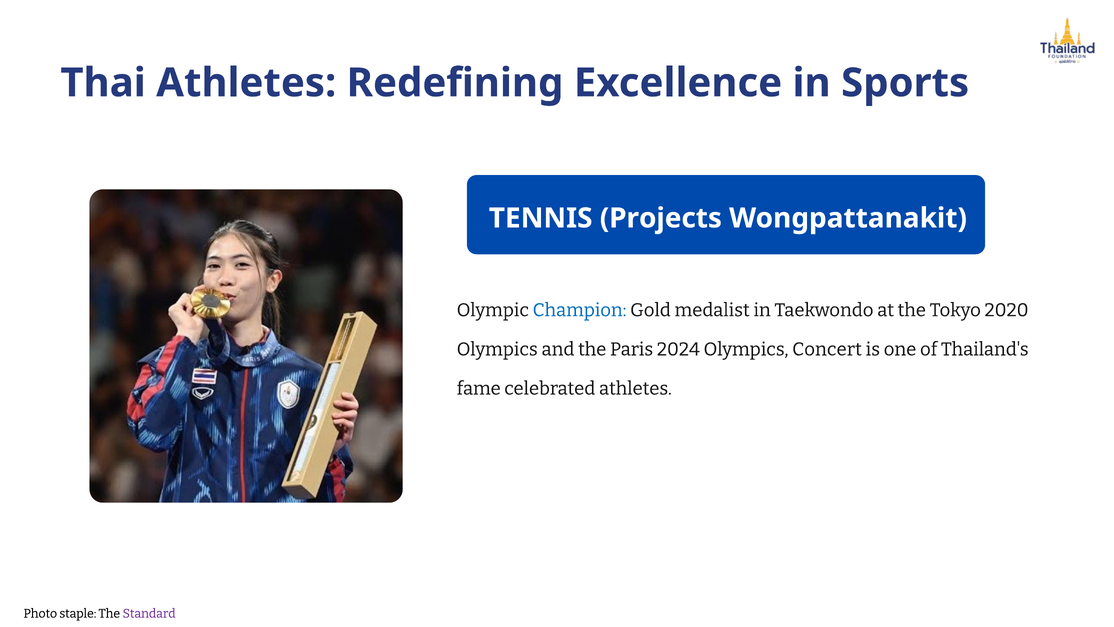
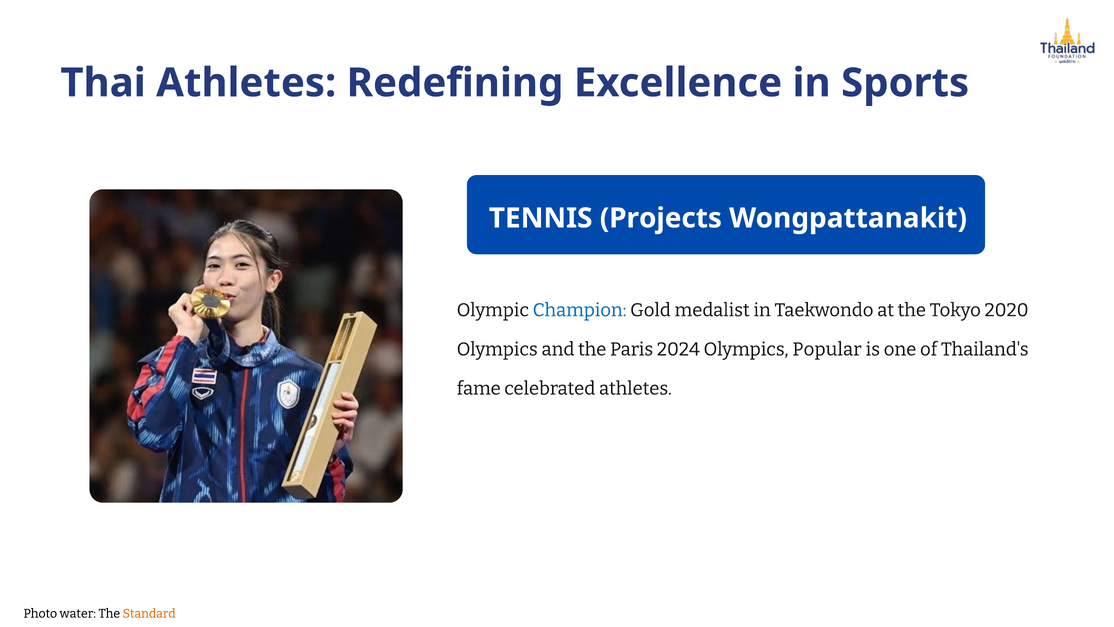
Concert: Concert -> Popular
staple: staple -> water
Standard colour: purple -> orange
